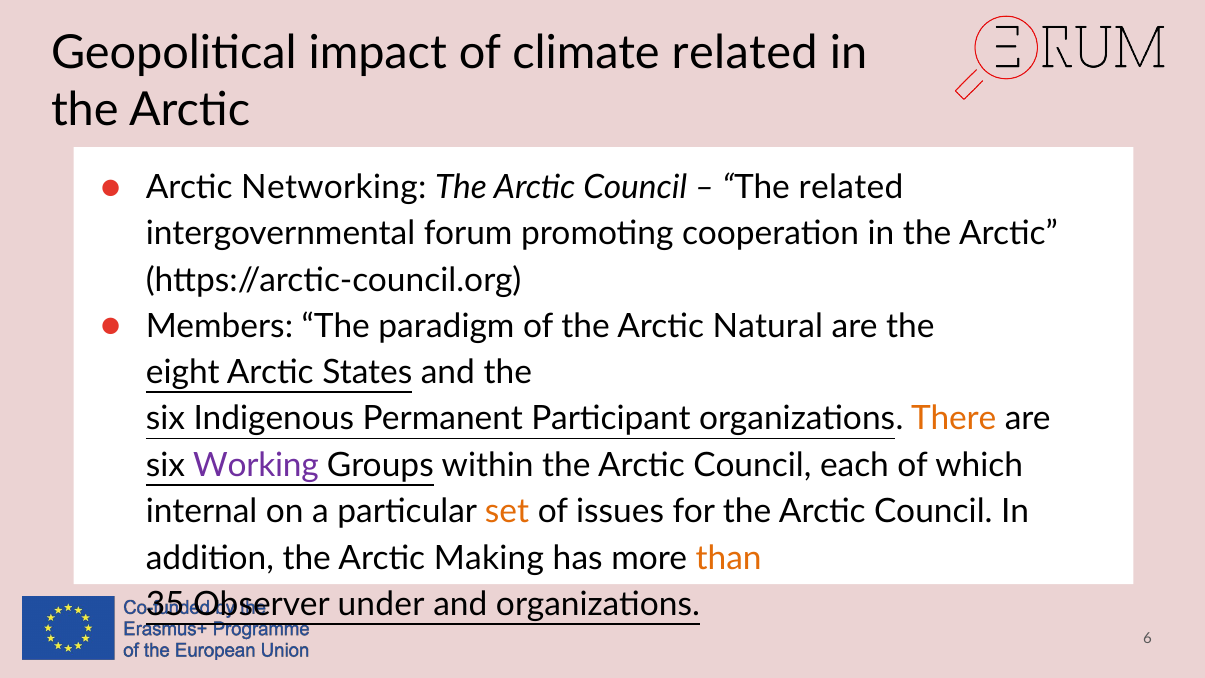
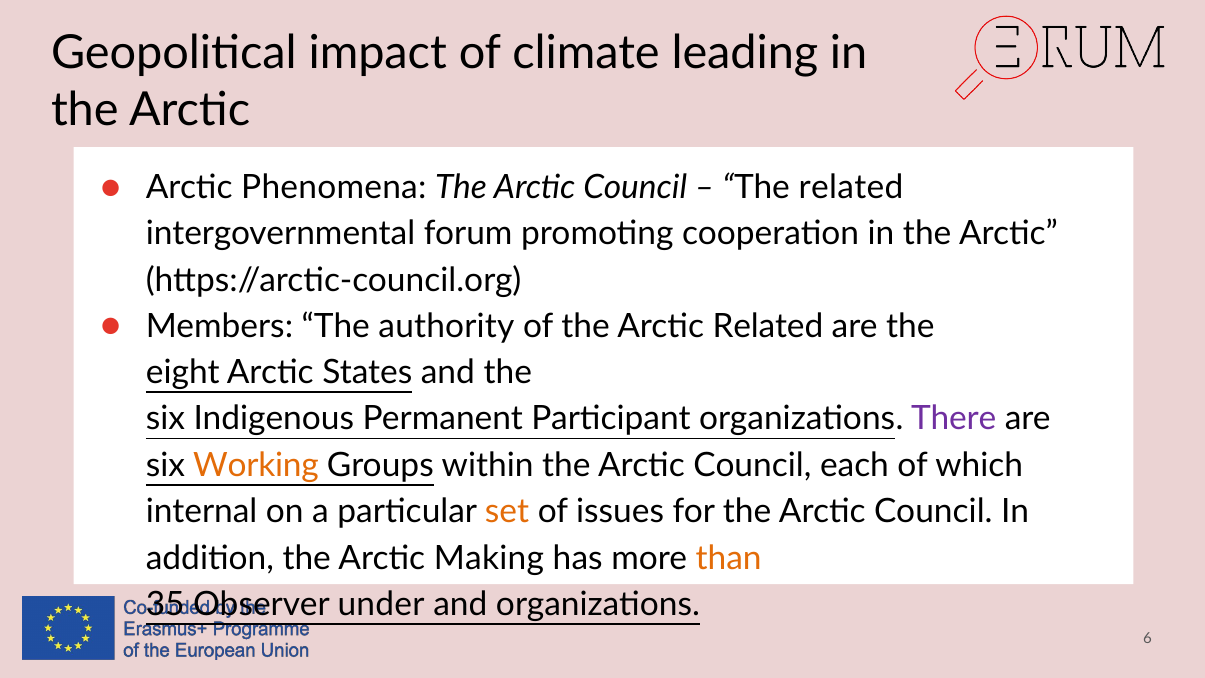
climate related: related -> leading
Networking: Networking -> Phenomena
paradigm: paradigm -> authority
Arctic Natural: Natural -> Related
There colour: orange -> purple
Working colour: purple -> orange
